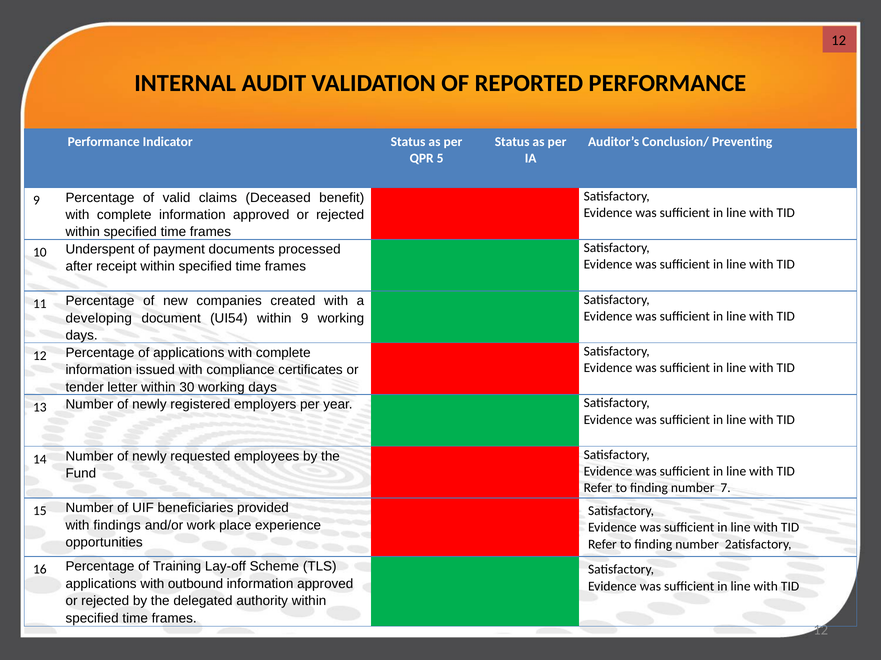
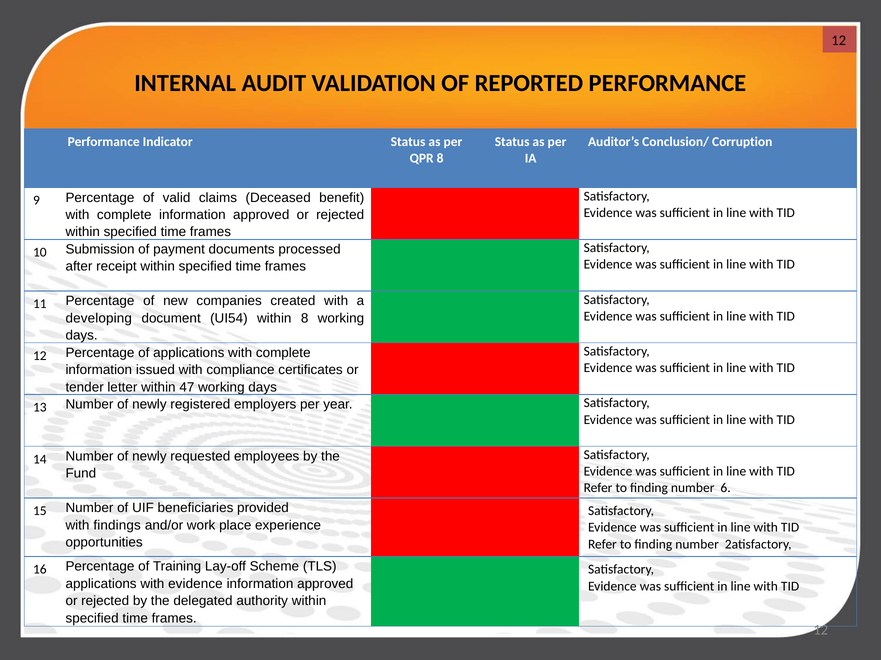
Preventing: Preventing -> Corruption
QPR 5: 5 -> 8
Underspent: Underspent -> Submission
within 9: 9 -> 8
30: 30 -> 47
7: 7 -> 6
with outbound: outbound -> evidence
